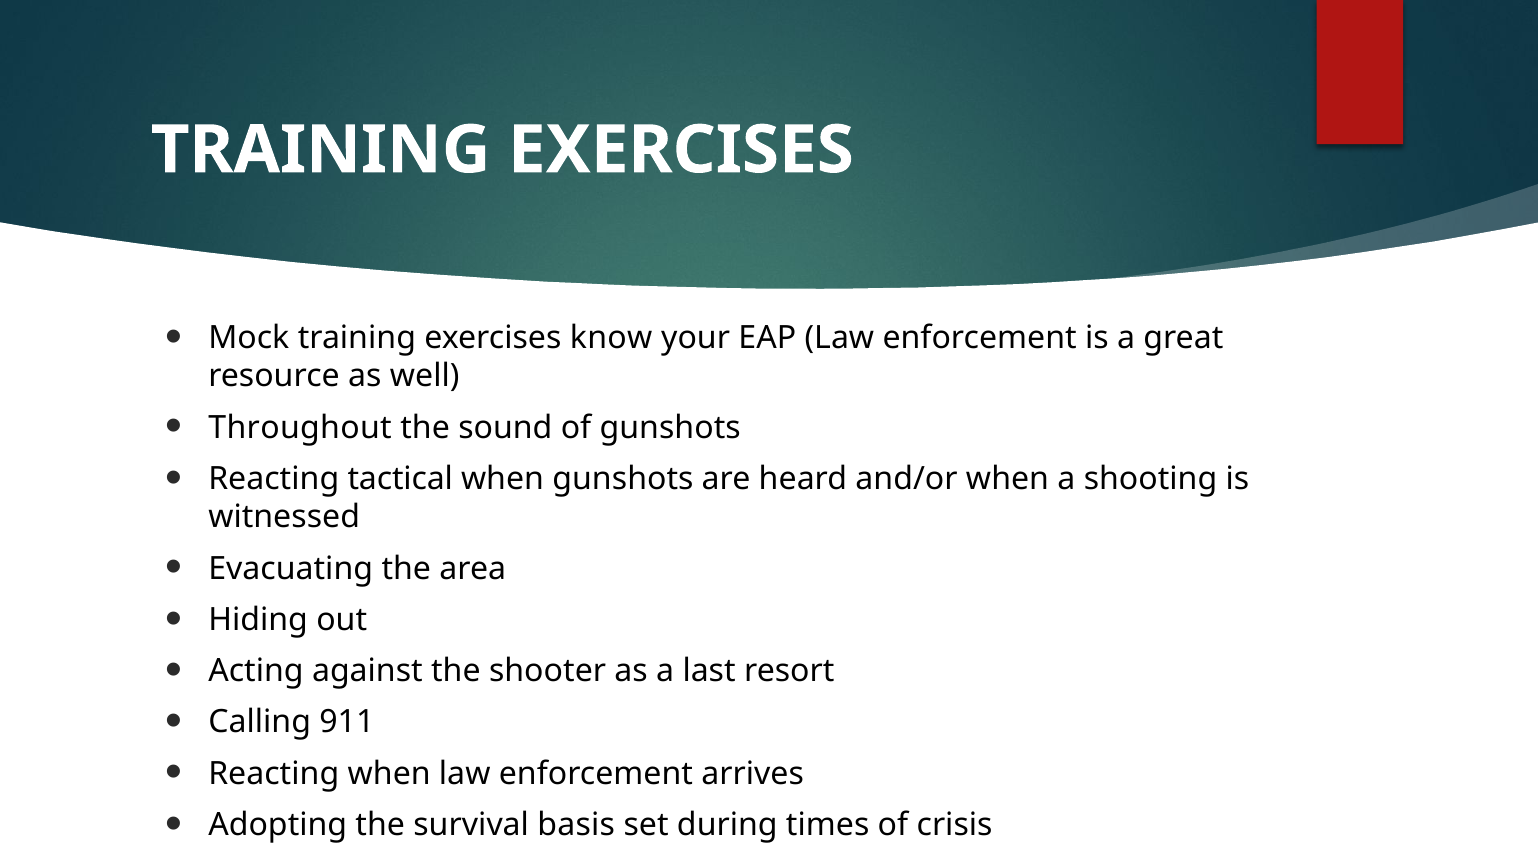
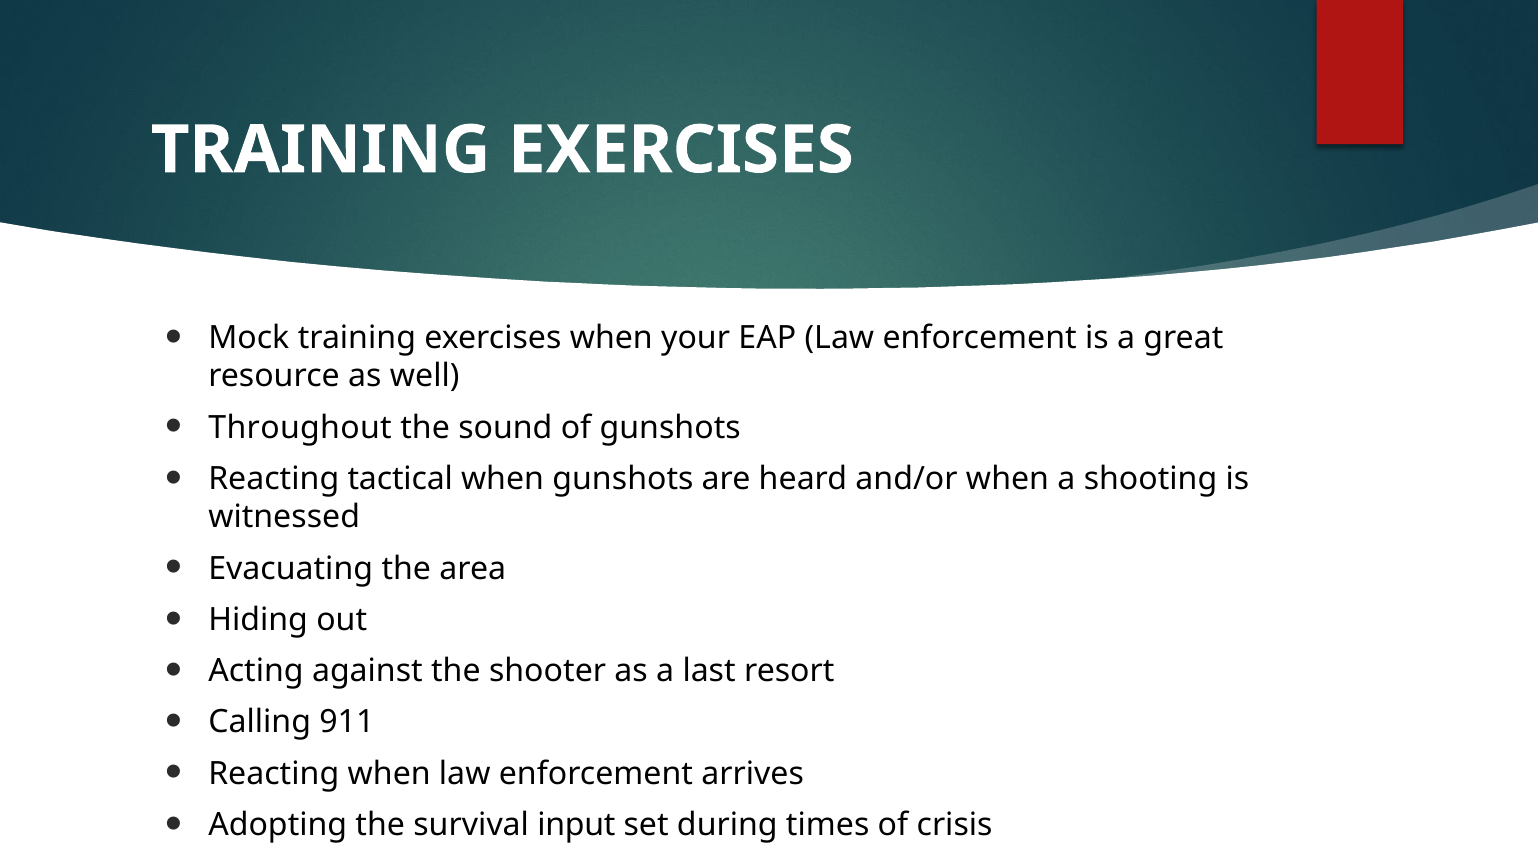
exercises know: know -> when
basis: basis -> input
